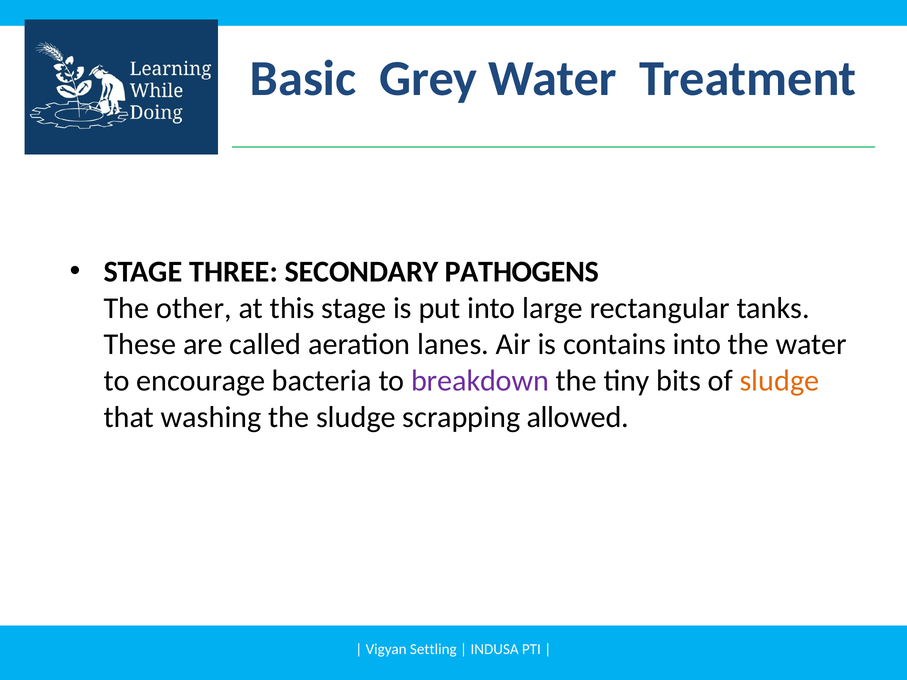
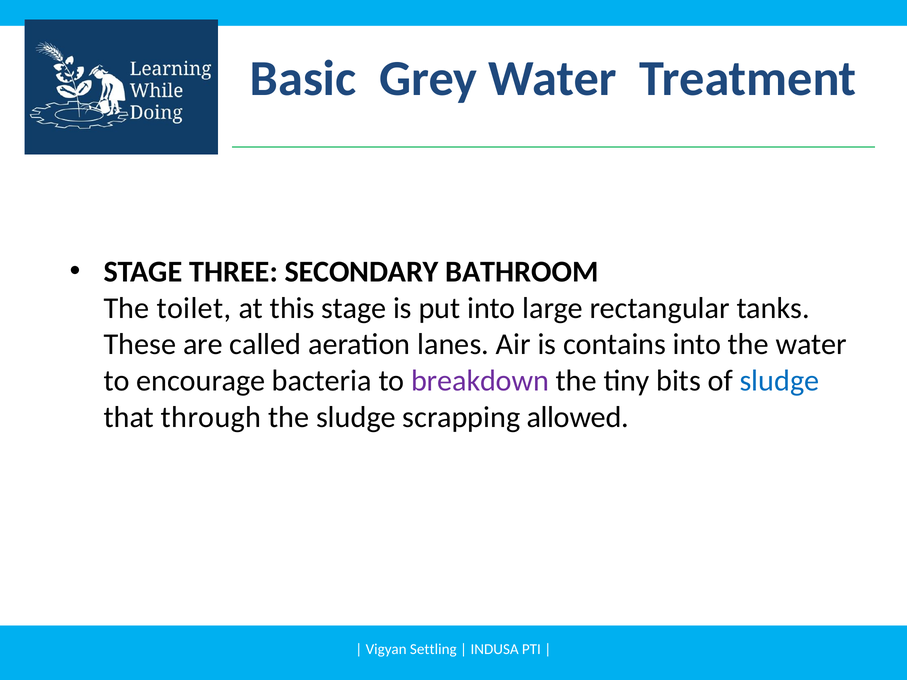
PATHOGENS: PATHOGENS -> BATHROOM
other: other -> toilet
sludge at (779, 381) colour: orange -> blue
washing: washing -> through
